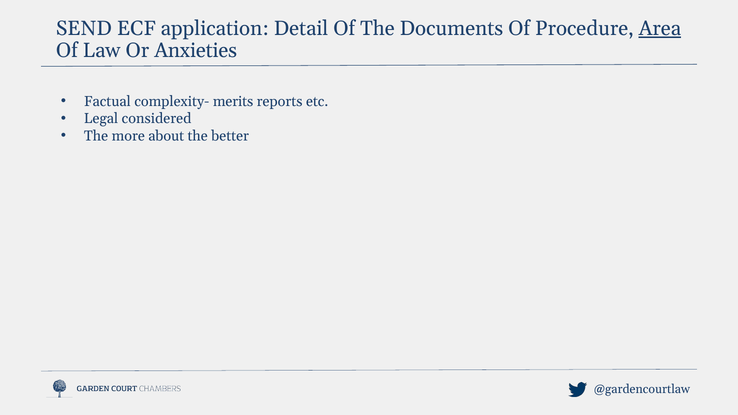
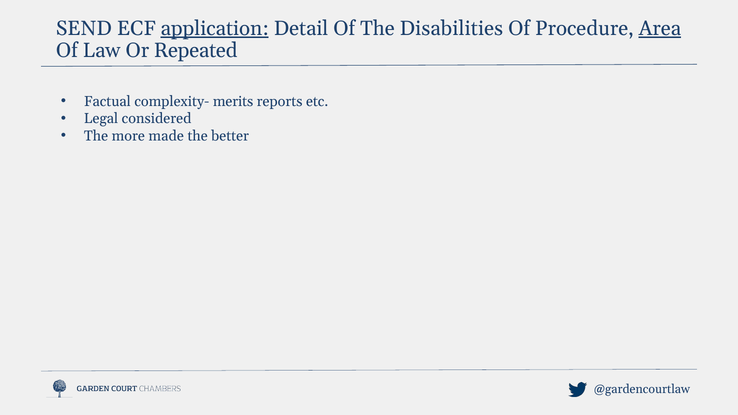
application underline: none -> present
Documents: Documents -> Disabilities
Anxieties: Anxieties -> Repeated
about: about -> made
